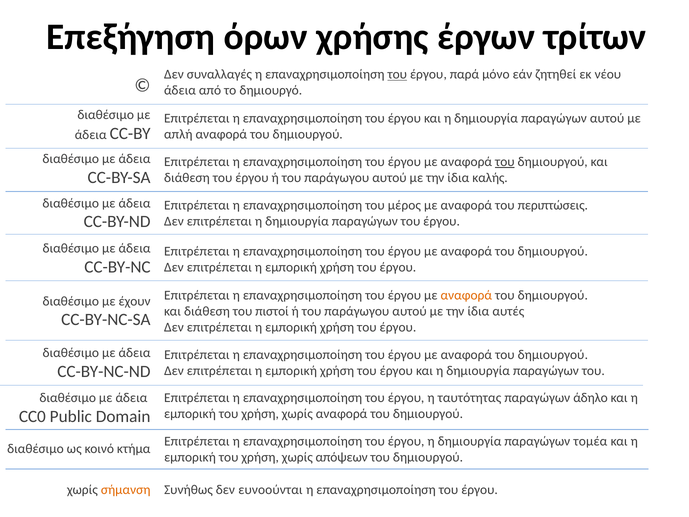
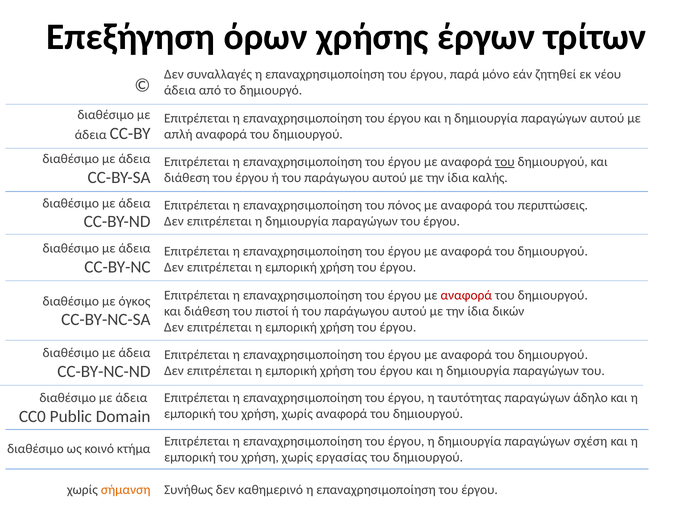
του at (397, 74) underline: present -> none
μέρος: μέρος -> πόνος
αναφορά at (466, 295) colour: orange -> red
έχουν: έχουν -> όγκος
αυτές: αυτές -> δικών
τομέα: τομέα -> σχέση
απόψεων: απόψεων -> εργασίας
ευνοούνται: ευνοούνται -> καθημερινό
